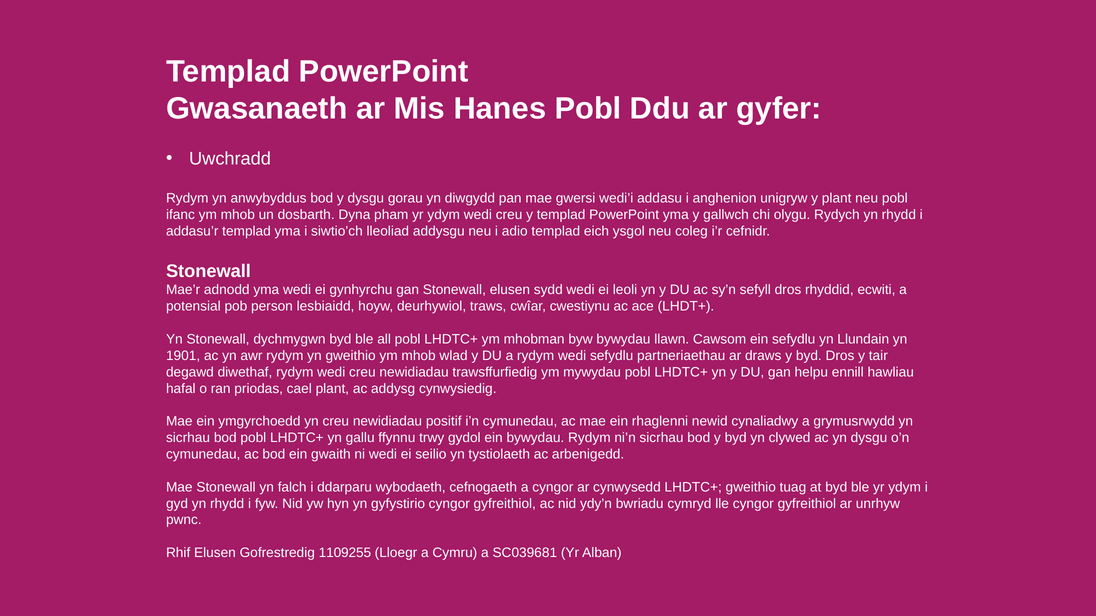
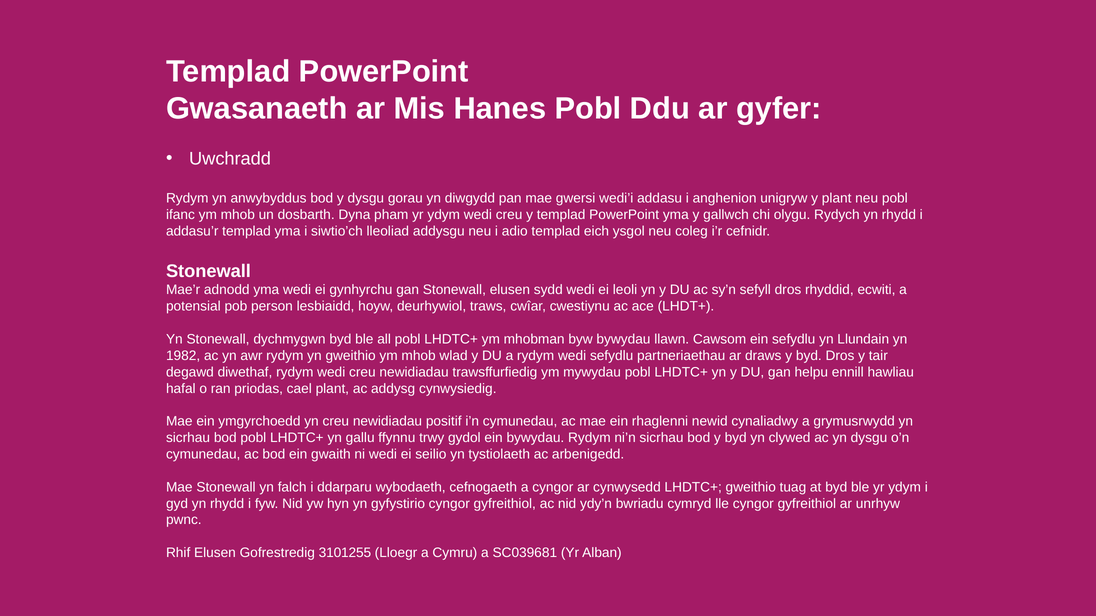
1901: 1901 -> 1982
1109255: 1109255 -> 3101255
